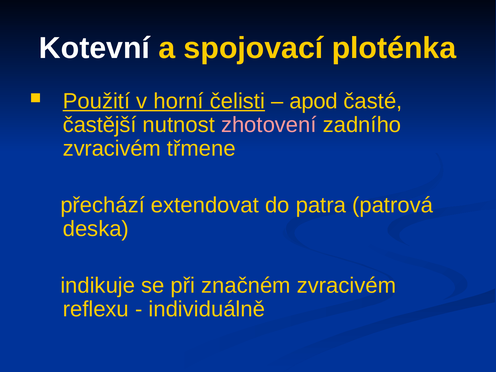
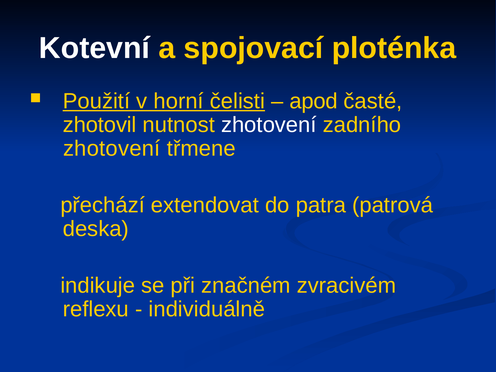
častější: častější -> zhotovil
zhotovení at (269, 125) colour: pink -> white
zvracivém at (112, 149): zvracivém -> zhotovení
